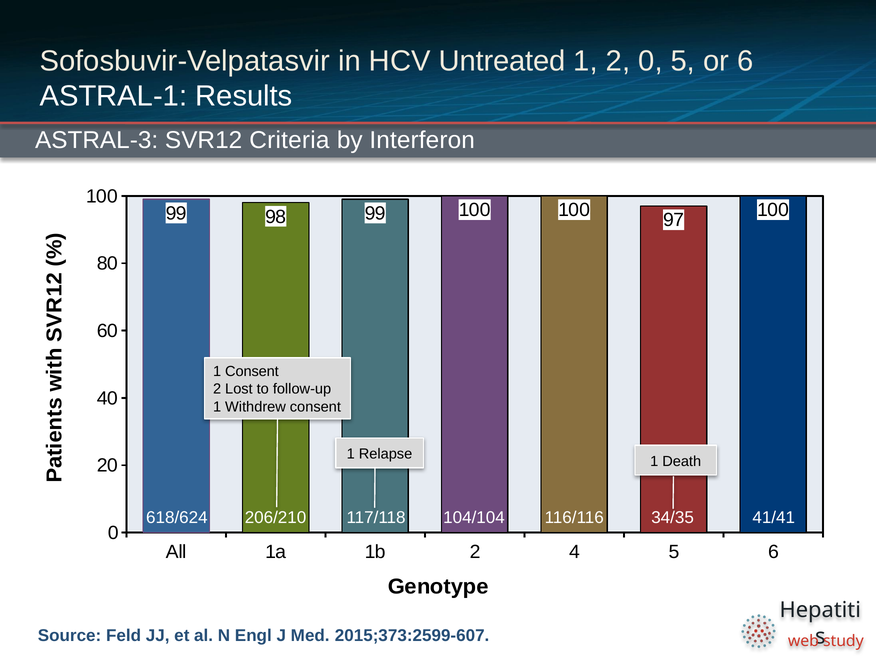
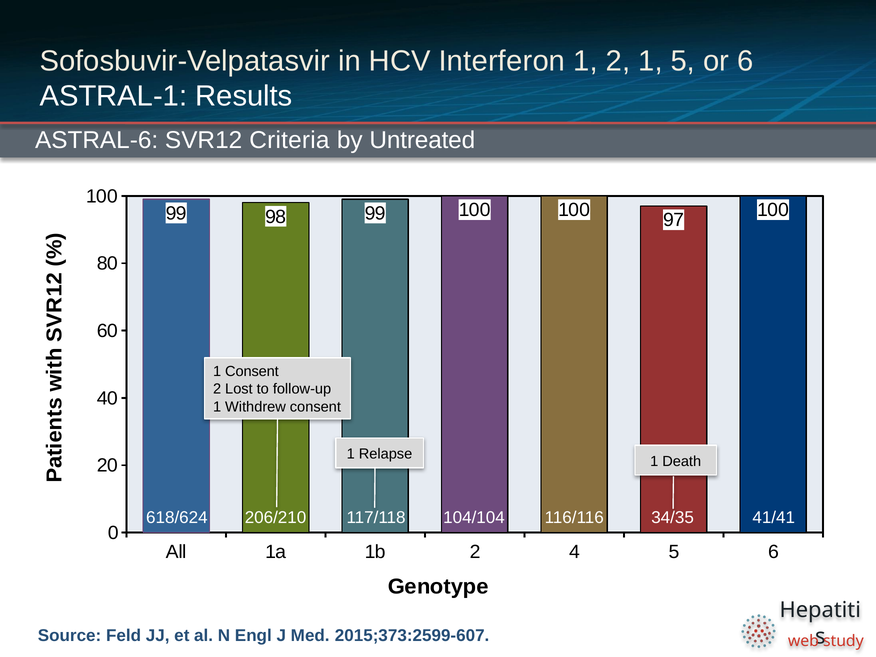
Untreated: Untreated -> Interferon
2 0: 0 -> 1
ASTRAL-3: ASTRAL-3 -> ASTRAL-6
Interferon: Interferon -> Untreated
